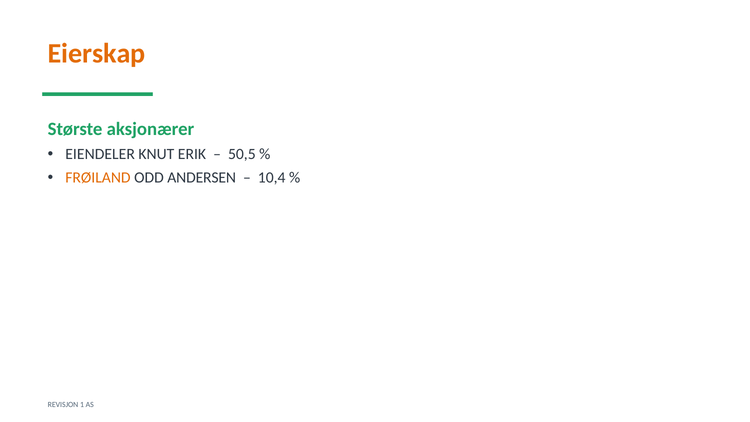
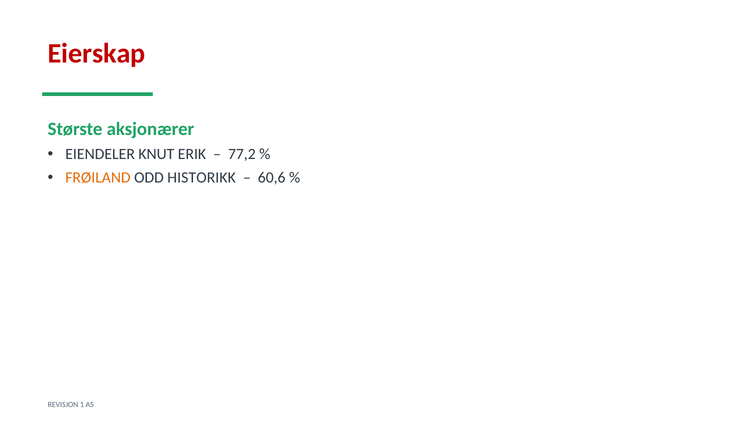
Eierskap colour: orange -> red
50,5: 50,5 -> 77,2
ANDERSEN: ANDERSEN -> HISTORIKK
10,4: 10,4 -> 60,6
